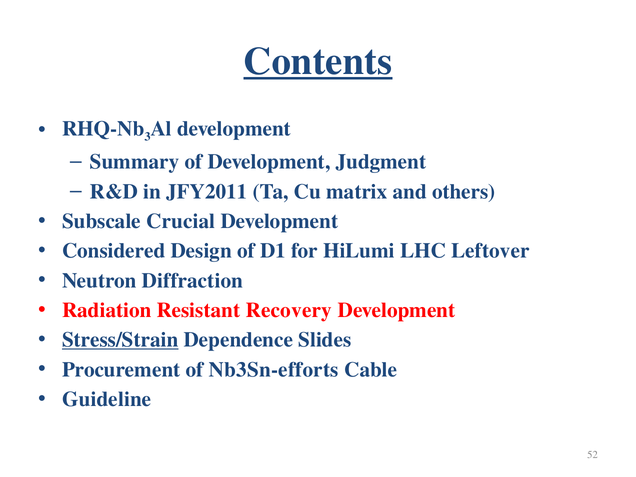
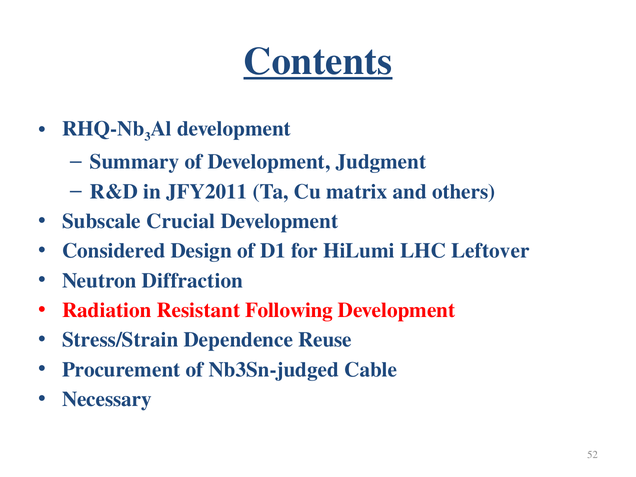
Recovery: Recovery -> Following
Stress/Strain underline: present -> none
Slides: Slides -> Reuse
Nb3Sn-efforts: Nb3Sn-efforts -> Nb3Sn-judged
Guideline: Guideline -> Necessary
